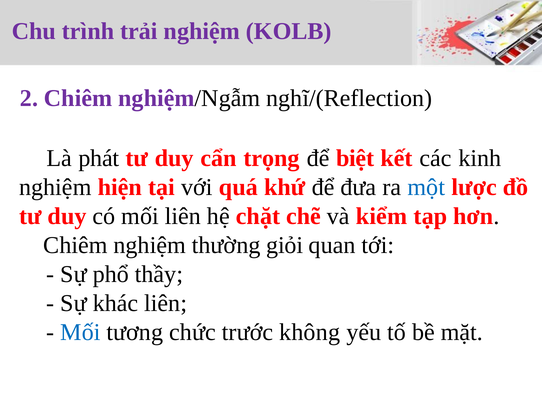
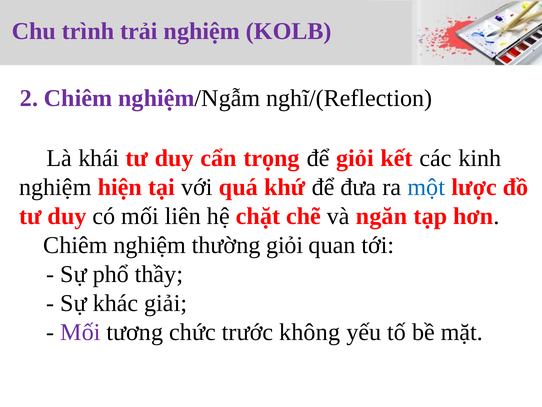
phát: phát -> khái
để biệt: biệt -> giỏi
kiểm: kiểm -> ngăn
khác liên: liên -> giải
Mối at (80, 332) colour: blue -> purple
